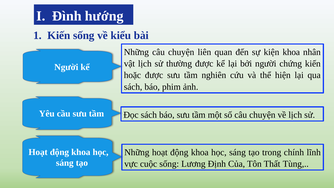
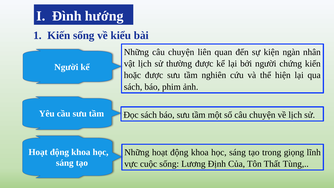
kiện khoa: khoa -> ngàn
chính: chính -> giọng
